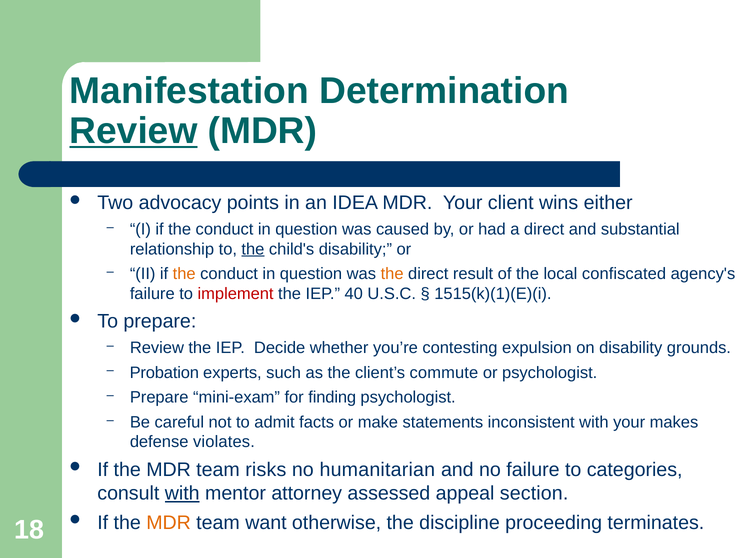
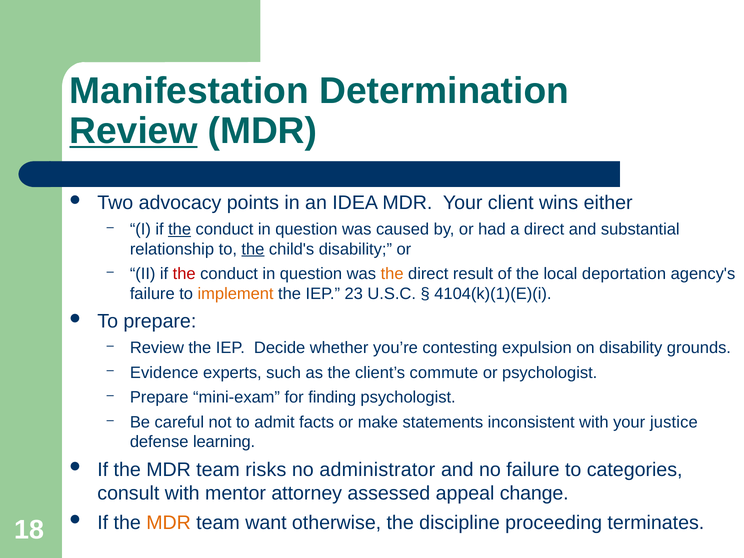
the at (180, 229) underline: none -> present
the at (184, 274) colour: orange -> red
confiscated: confiscated -> deportation
implement colour: red -> orange
40: 40 -> 23
1515(k)(1)(E)(i: 1515(k)(1)(E)(i -> 4104(k)(1)(E)(i
Probation: Probation -> Evidence
makes: makes -> justice
violates: violates -> learning
humanitarian: humanitarian -> administrator
with at (182, 493) underline: present -> none
section: section -> change
